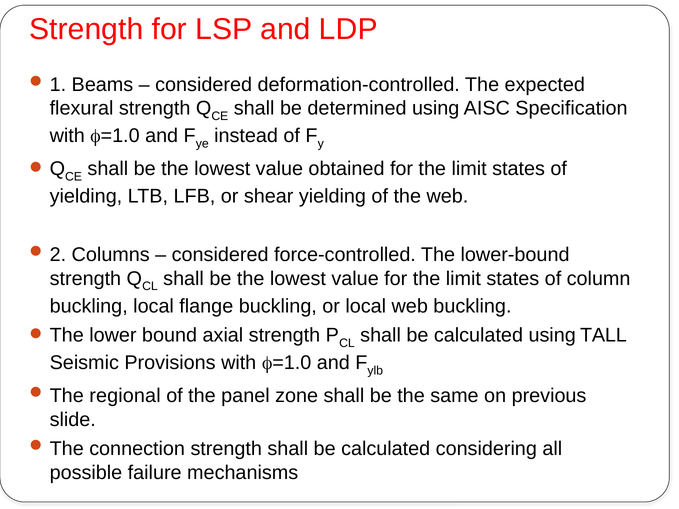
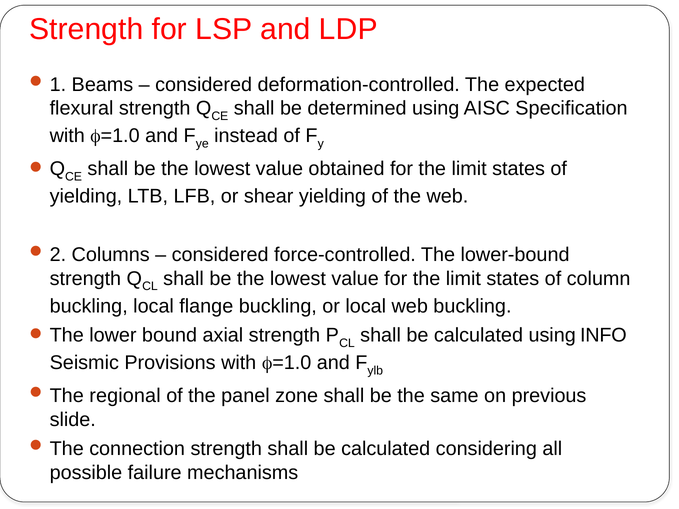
TALL: TALL -> INFO
